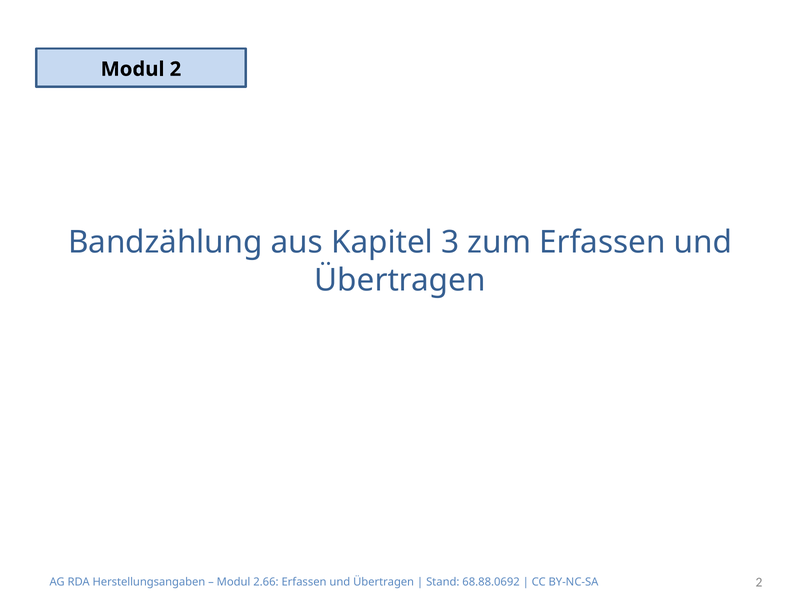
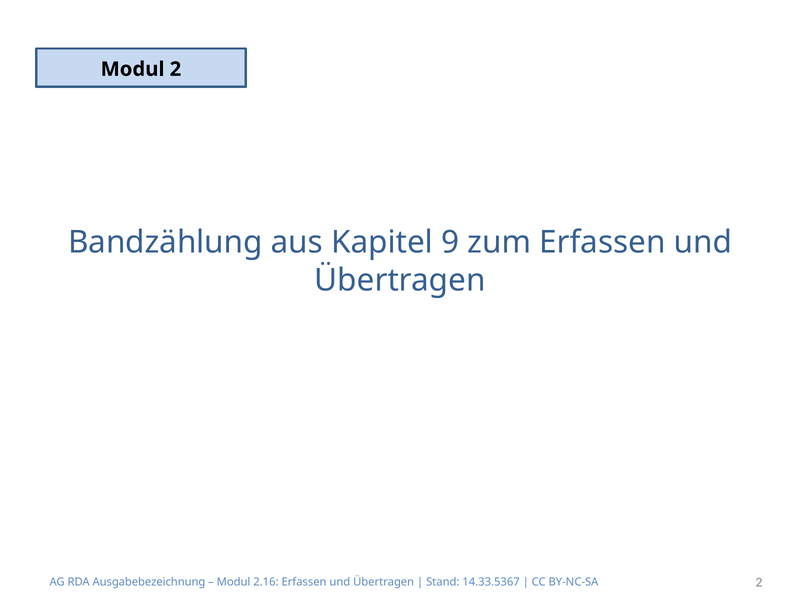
3: 3 -> 9
Herstellungsangaben: Herstellungsangaben -> Ausgabebezeichnung
2.66: 2.66 -> 2.16
68.88.0692: 68.88.0692 -> 14.33.5367
